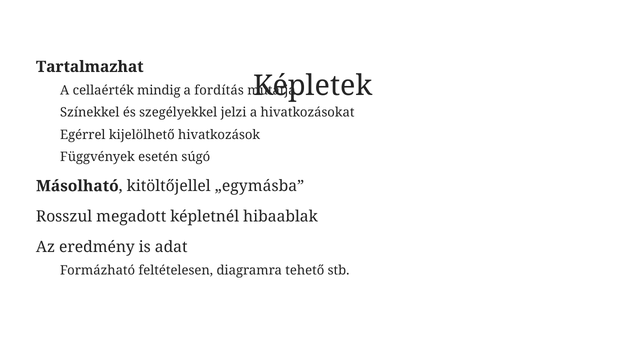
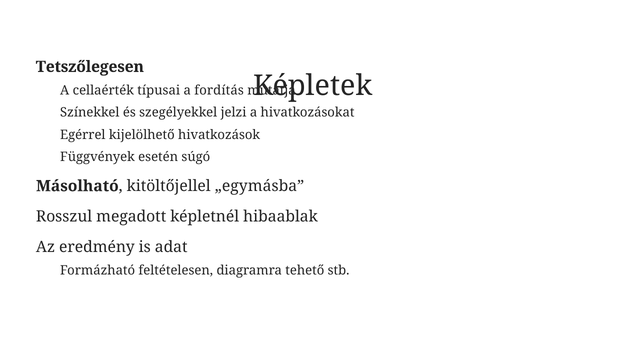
Tartalmazhat: Tartalmazhat -> Tetszőlegesen
mindig: mindig -> típusai
